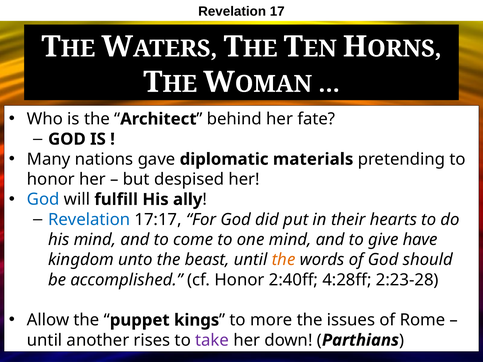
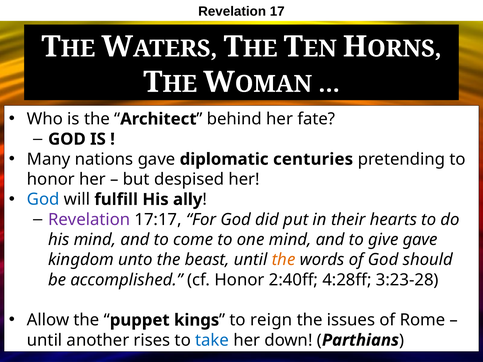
materials: materials -> centuries
Revelation at (89, 220) colour: blue -> purple
give have: have -> gave
2:23-28: 2:23-28 -> 3:23-28
more: more -> reign
take colour: purple -> blue
